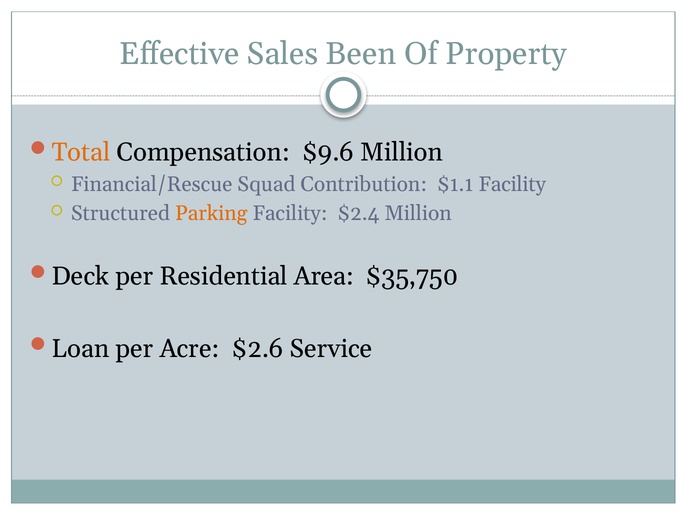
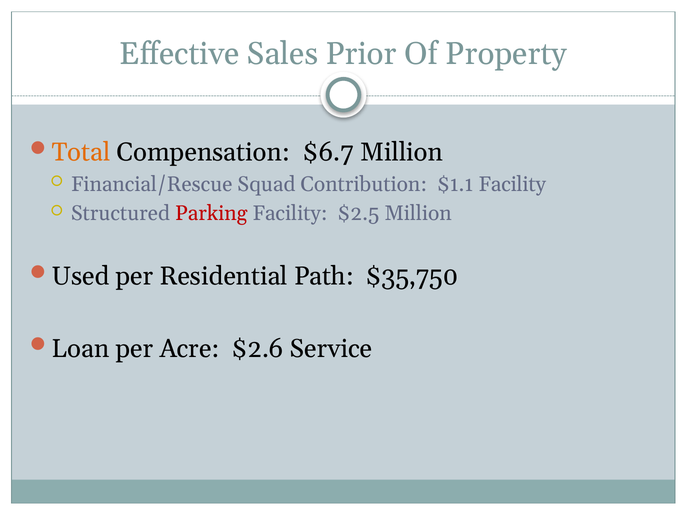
Been: Been -> Prior
$9.6: $9.6 -> $6.7
Parking colour: orange -> red
$2.4: $2.4 -> $2.5
Deck: Deck -> Used
Area: Area -> Path
